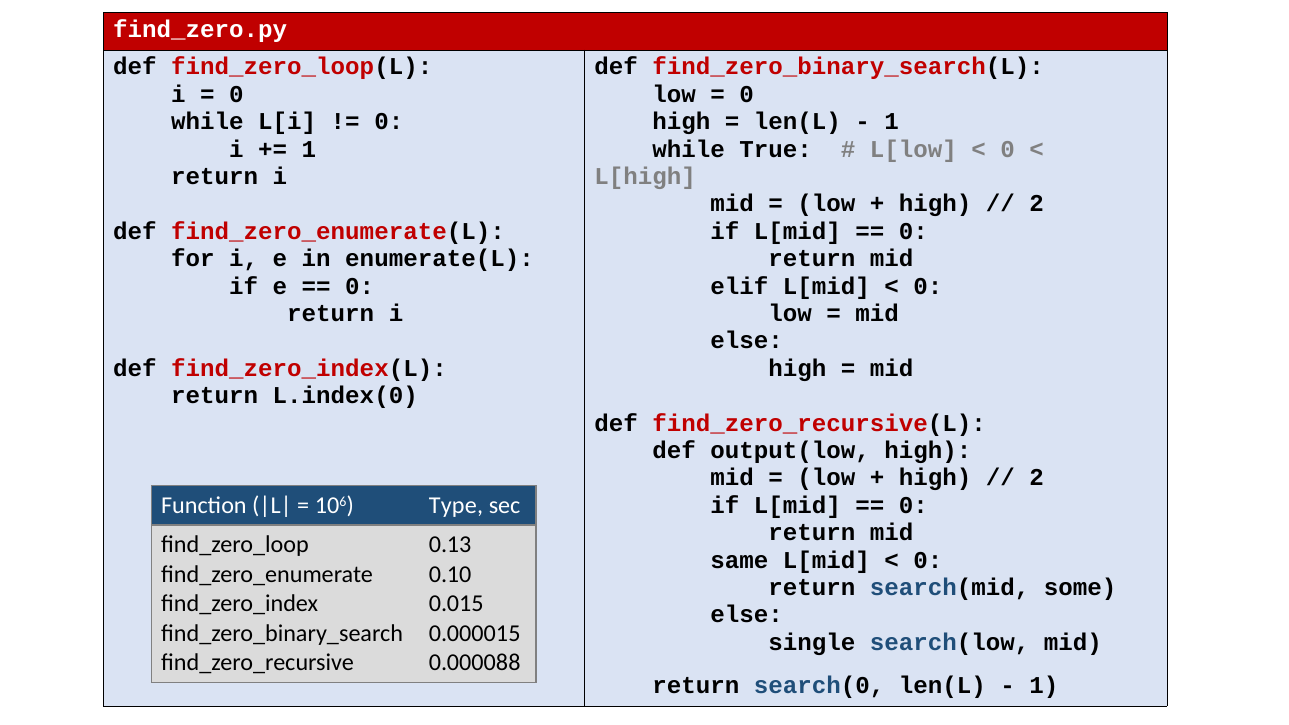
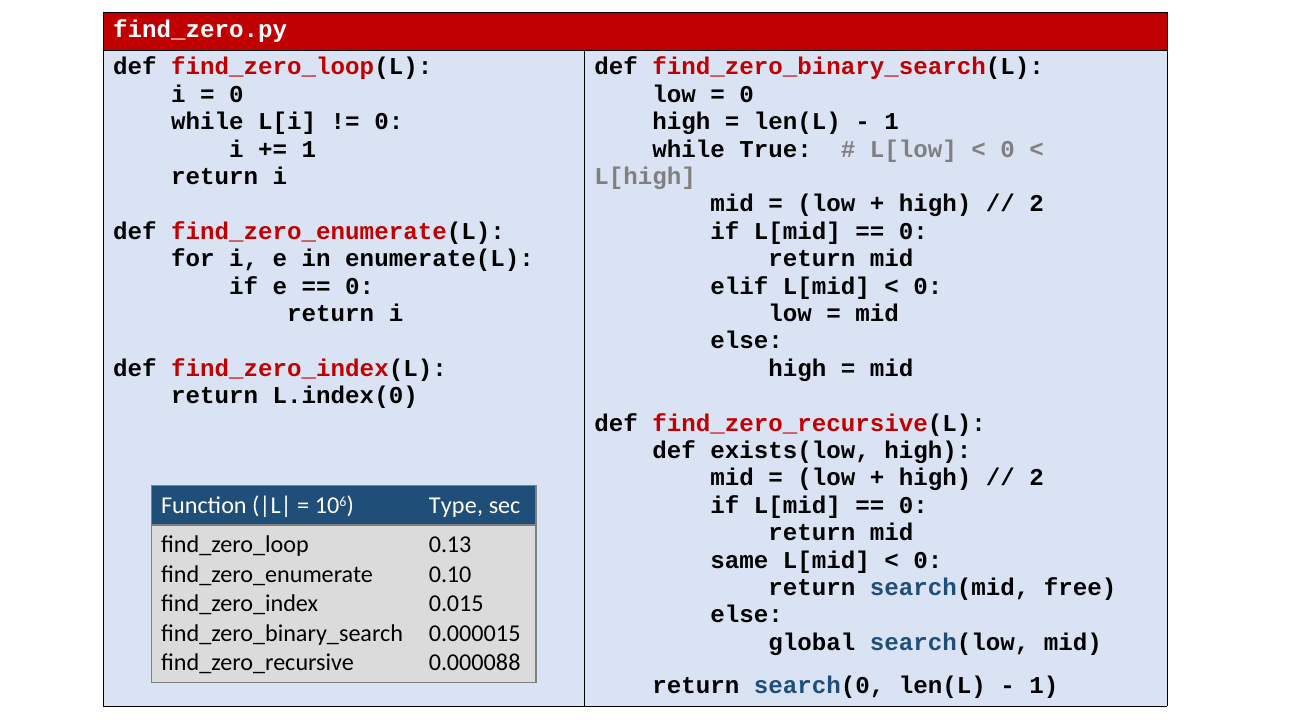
output(low: output(low -> exists(low
some: some -> free
single: single -> global
